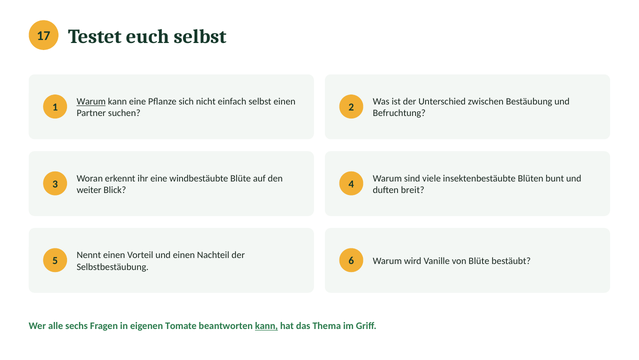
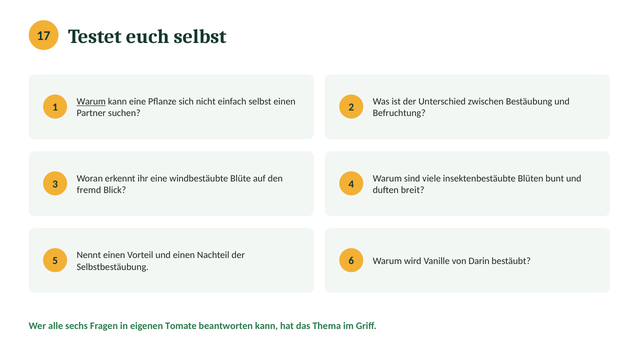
weiter: weiter -> fremd
von Blüte: Blüte -> Darin
kann at (266, 325) underline: present -> none
